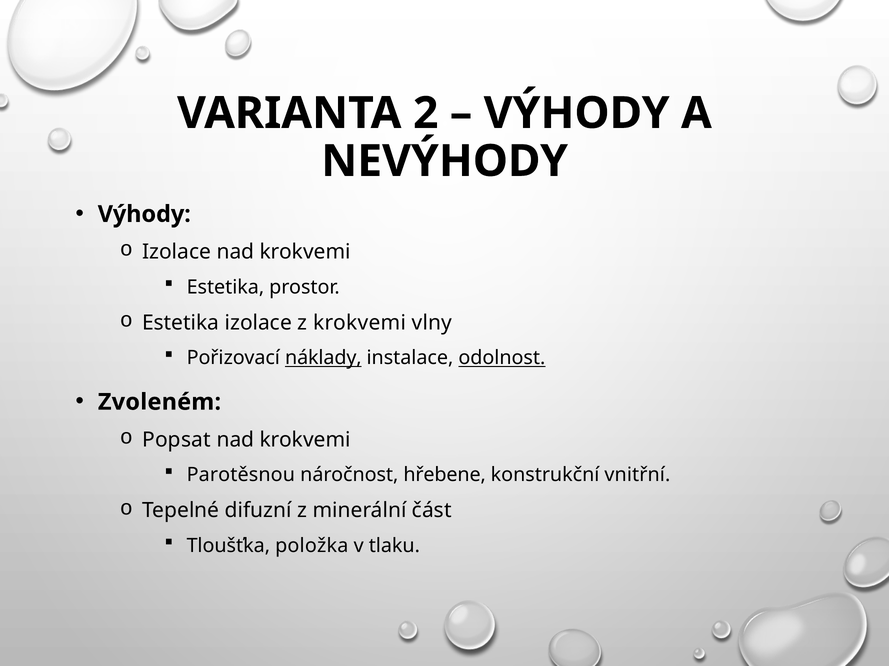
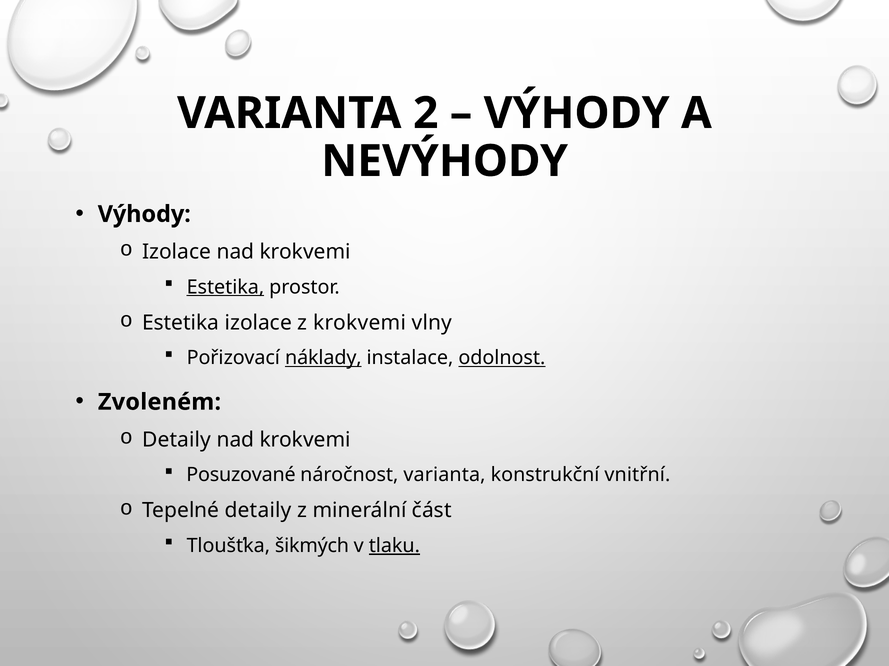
Estetika at (225, 287) underline: none -> present
Popsat at (177, 440): Popsat -> Detaily
Parotěsnou: Parotěsnou -> Posuzované
náročnost hřebene: hřebene -> varianta
Tepelné difuzní: difuzní -> detaily
položka: položka -> šikmých
tlaku underline: none -> present
